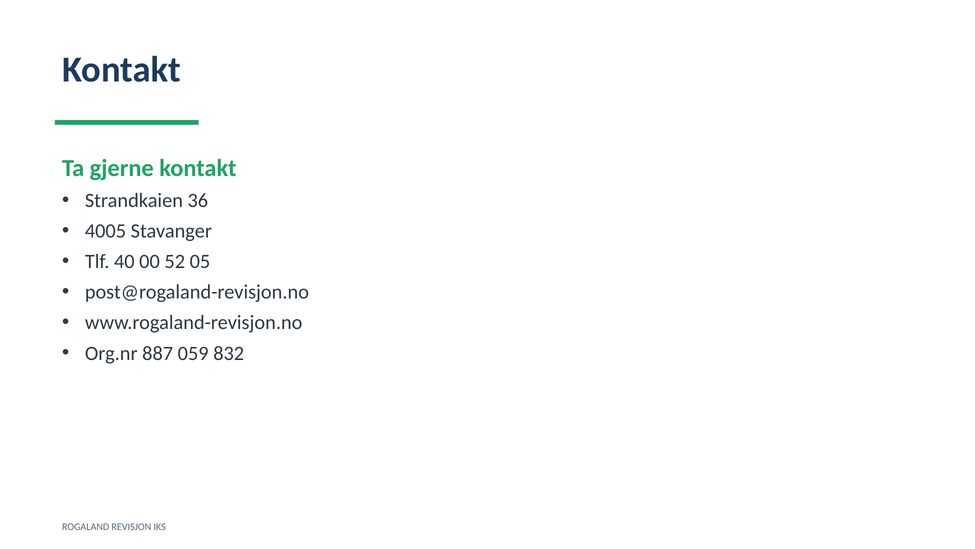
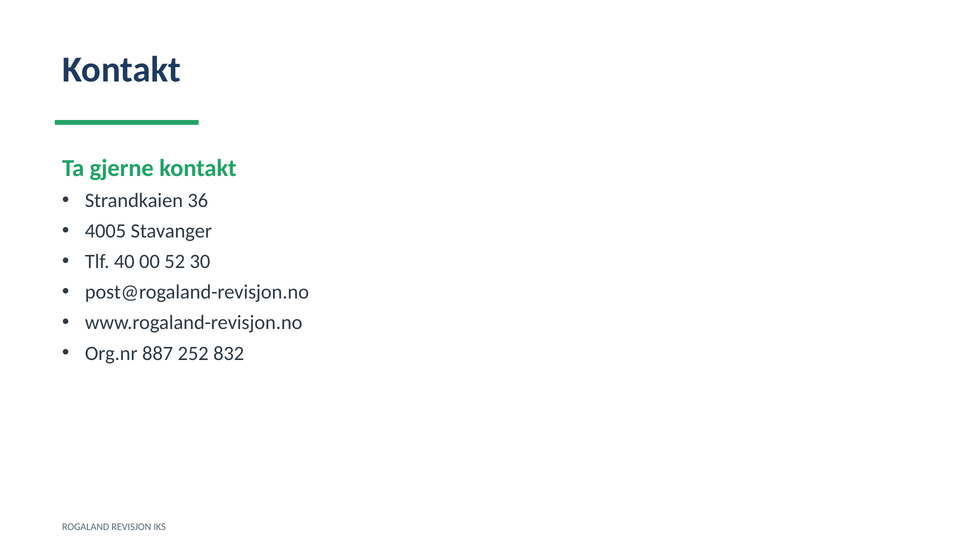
05: 05 -> 30
059: 059 -> 252
